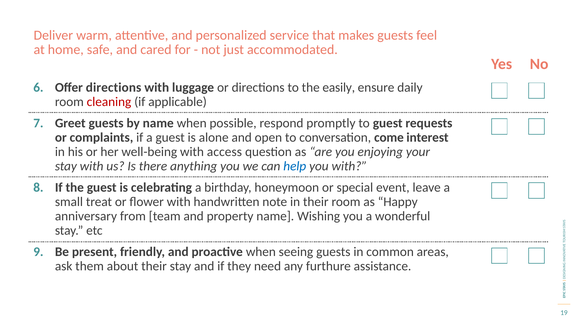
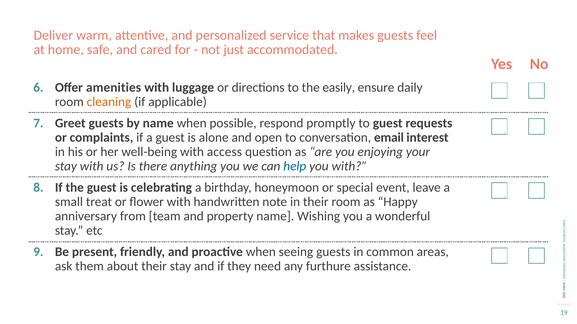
Offer directions: directions -> amenities
cleaning colour: red -> orange
come: come -> email
